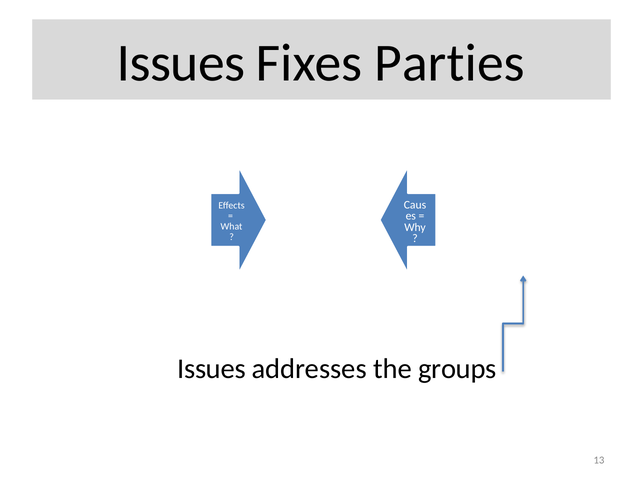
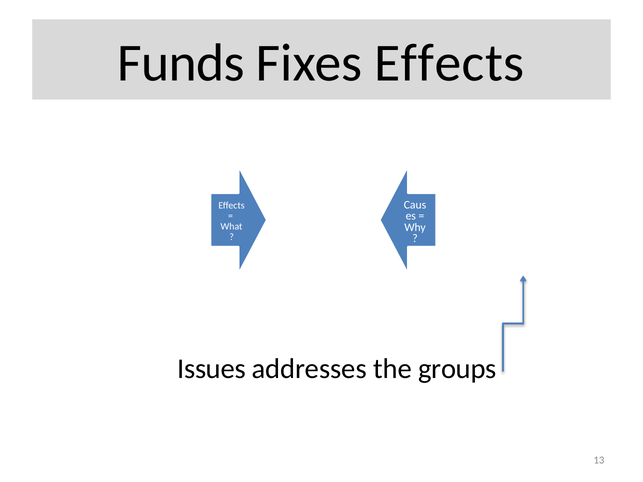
Issues at (181, 63): Issues -> Funds
Fixes Parties: Parties -> Effects
